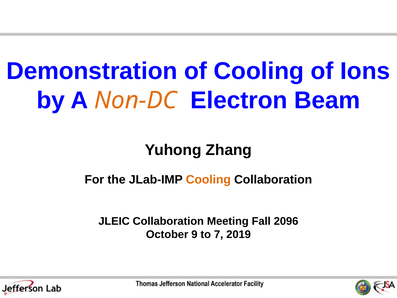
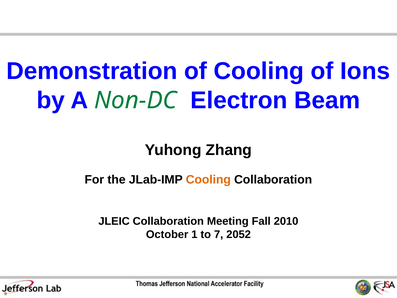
Non-DC colour: orange -> green
2096: 2096 -> 2010
9: 9 -> 1
2019: 2019 -> 2052
